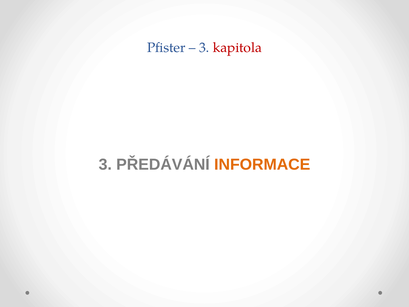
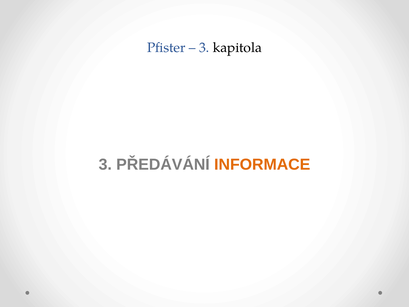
kapitola colour: red -> black
